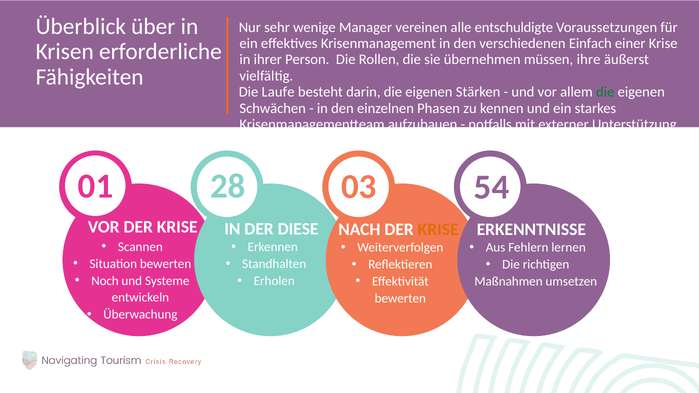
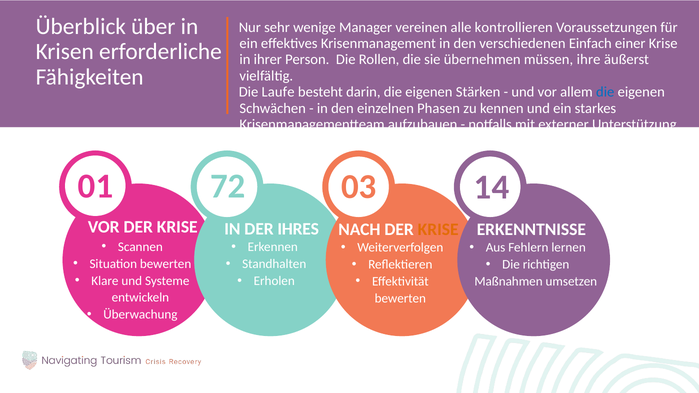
entschuldigte: entschuldigte -> kontrollieren
die at (605, 92) colour: green -> blue
28: 28 -> 72
54: 54 -> 14
DIESE: DIESE -> IHRES
Noch: Noch -> Klare
